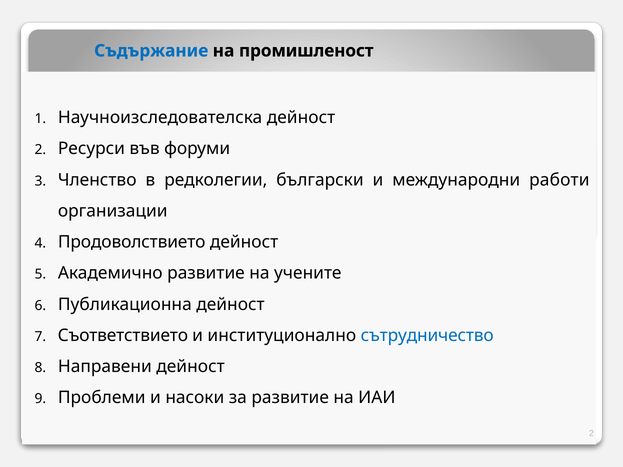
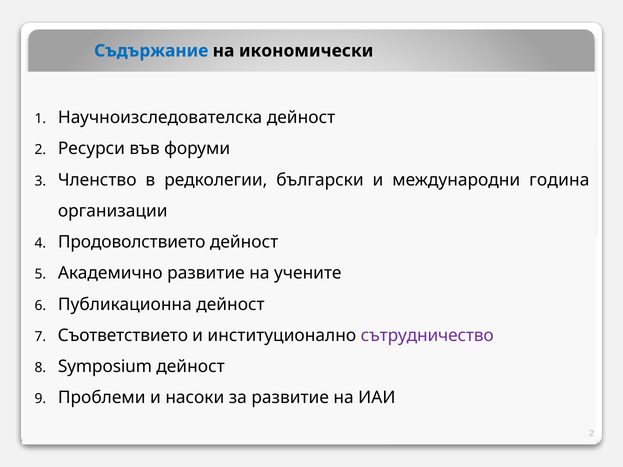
промишленост: промишленост -> икономически
работи: работи -> година
сътрудничество colour: blue -> purple
Направени: Направени -> Symposium
